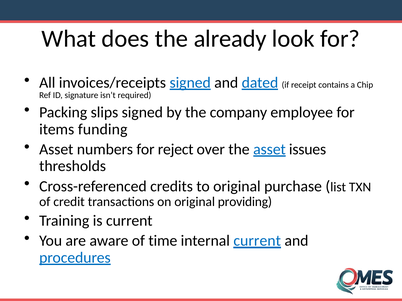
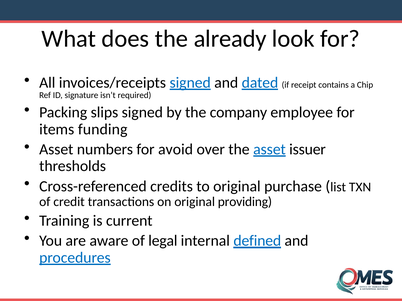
reject: reject -> avoid
issues: issues -> issuer
time: time -> legal
internal current: current -> defined
